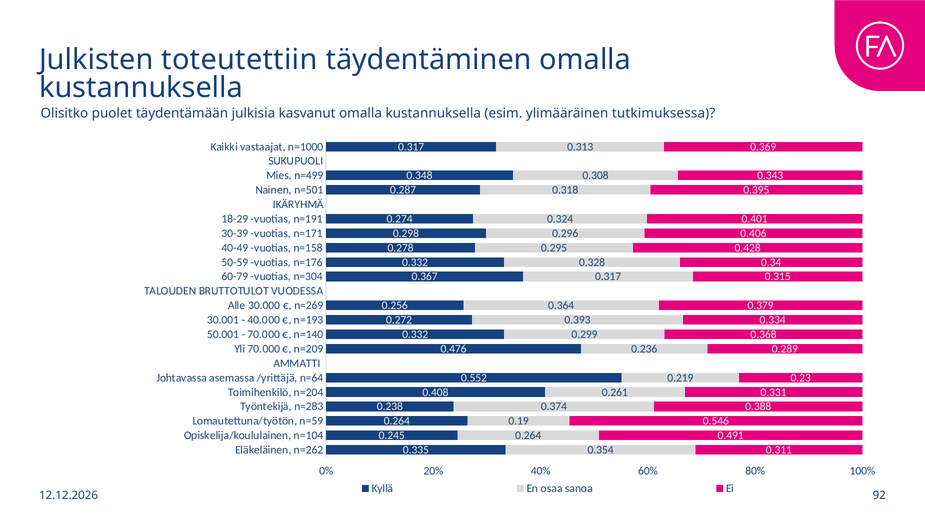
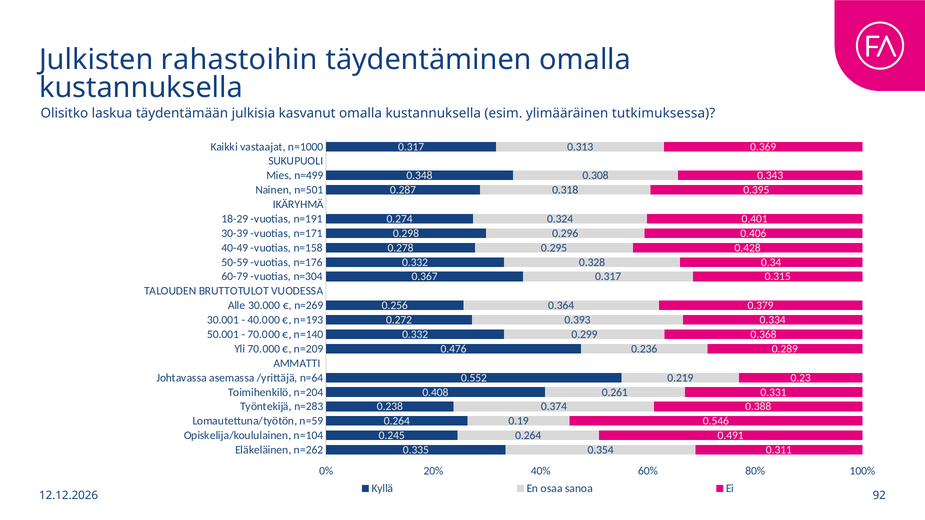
toteutettiin: toteutettiin -> rahastoihin
puolet: puolet -> laskua
